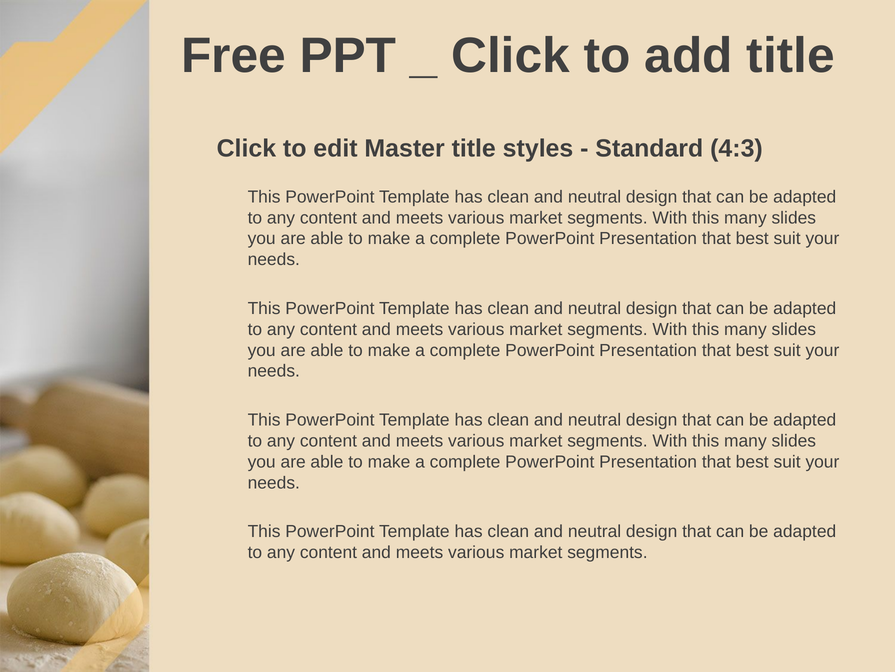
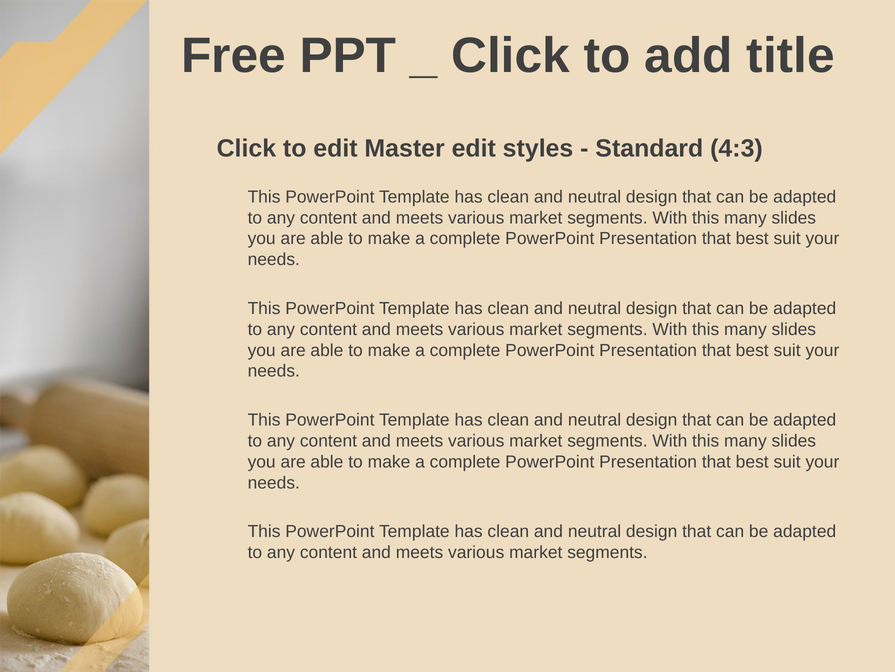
Master title: title -> edit
